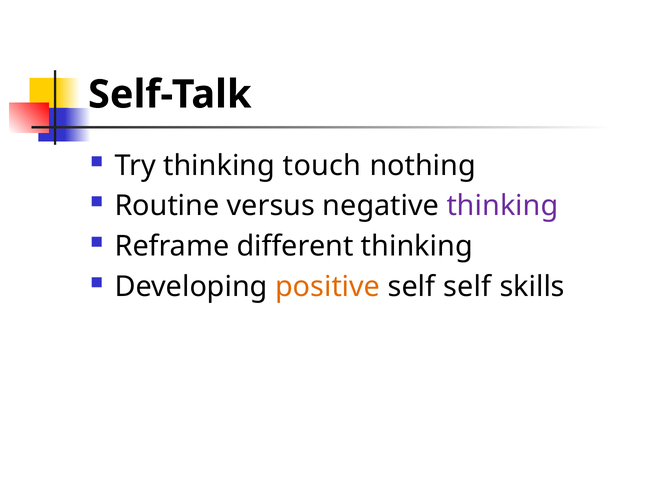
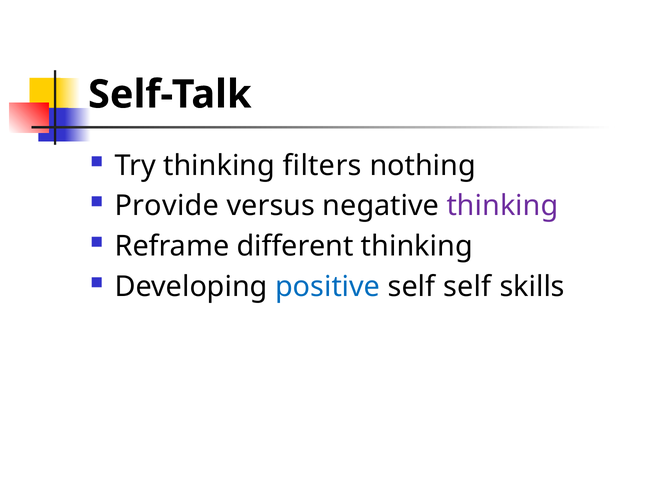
touch: touch -> filters
Routine: Routine -> Provide
positive colour: orange -> blue
